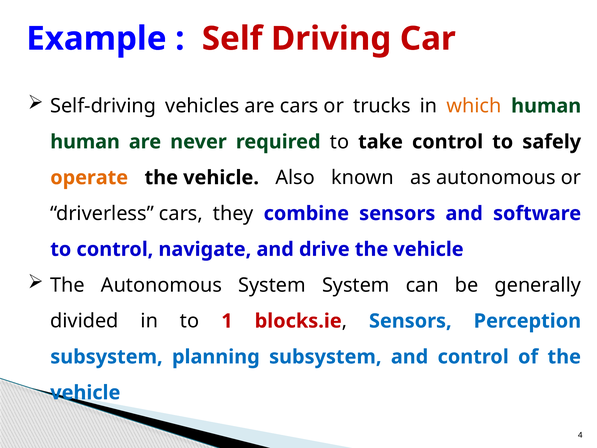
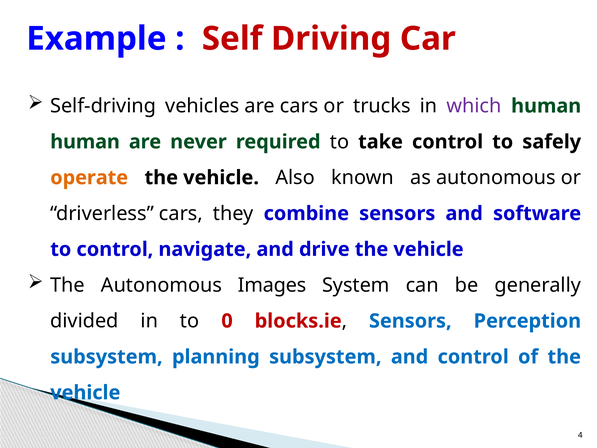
which colour: orange -> purple
Autonomous System: System -> Images
1: 1 -> 0
